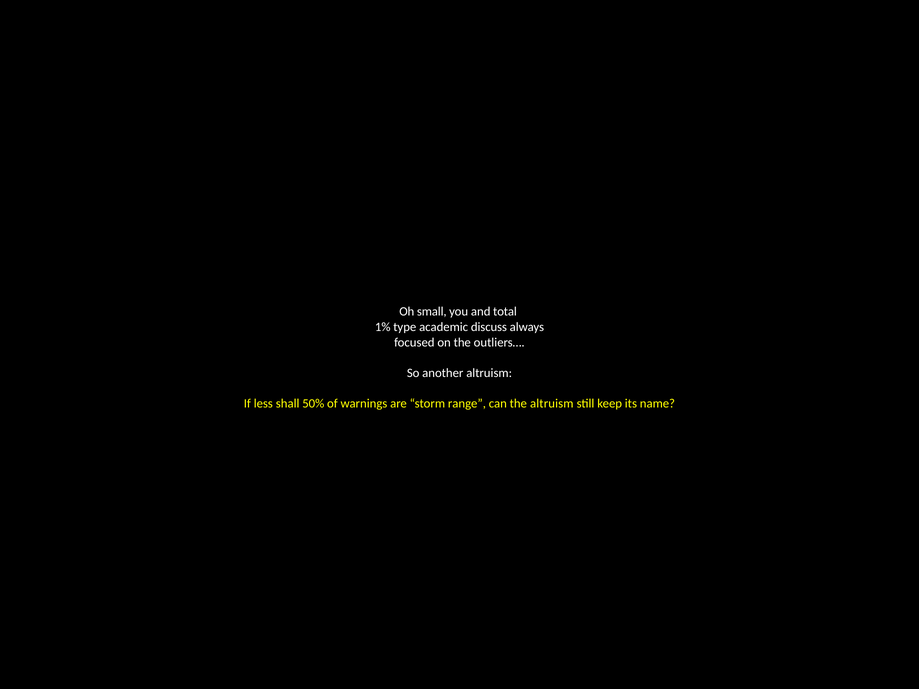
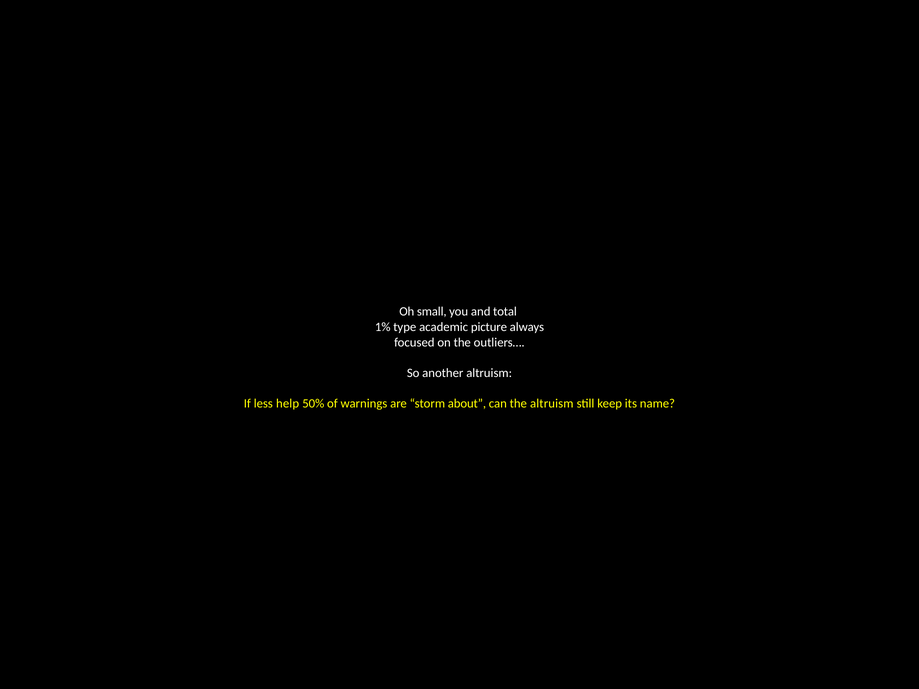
discuss: discuss -> picture
shall: shall -> help
range: range -> about
